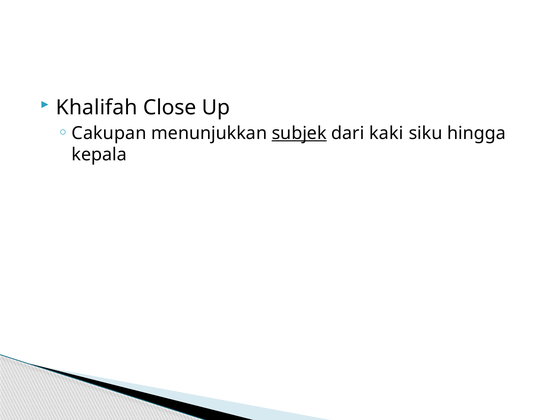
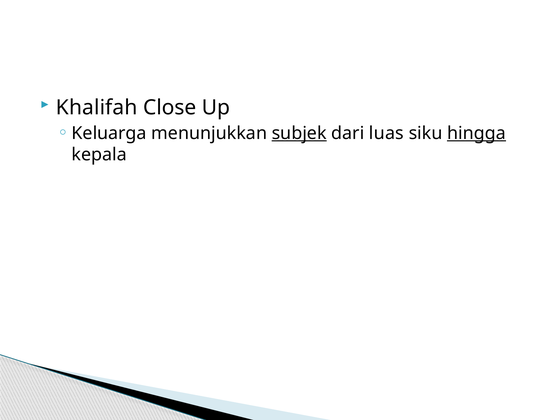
Cakupan: Cakupan -> Keluarga
kaki: kaki -> luas
hingga underline: none -> present
